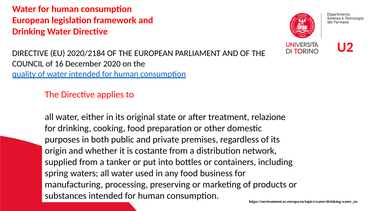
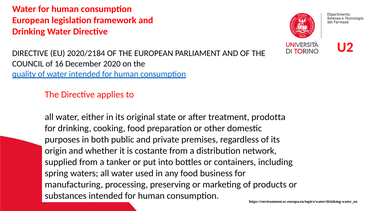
relazione: relazione -> prodotta
